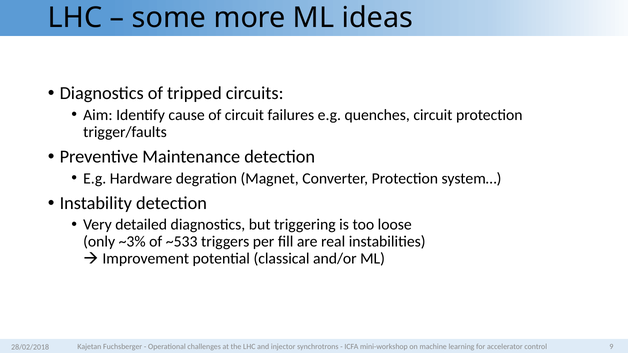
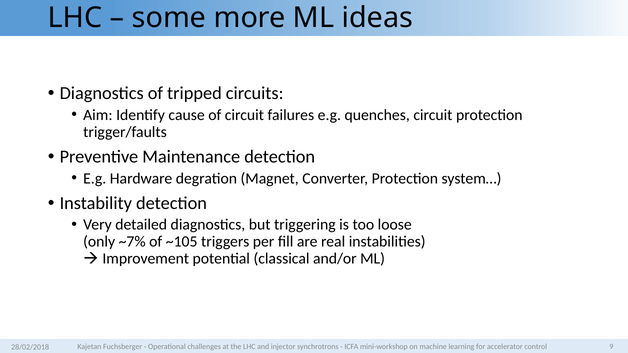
~3%: ~3% -> ~7%
~533: ~533 -> ~105
